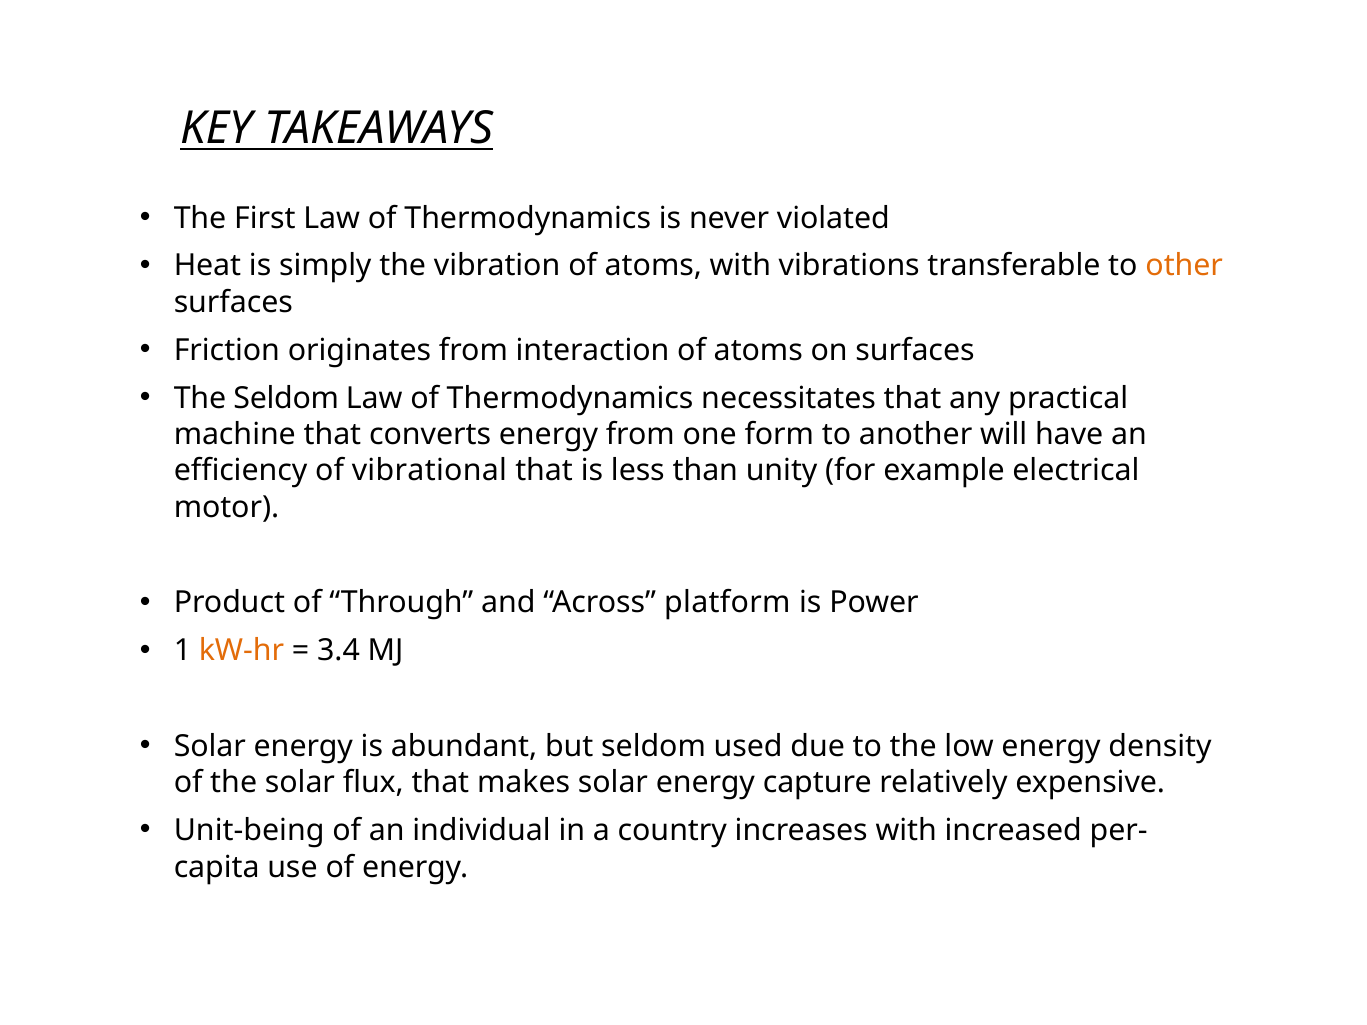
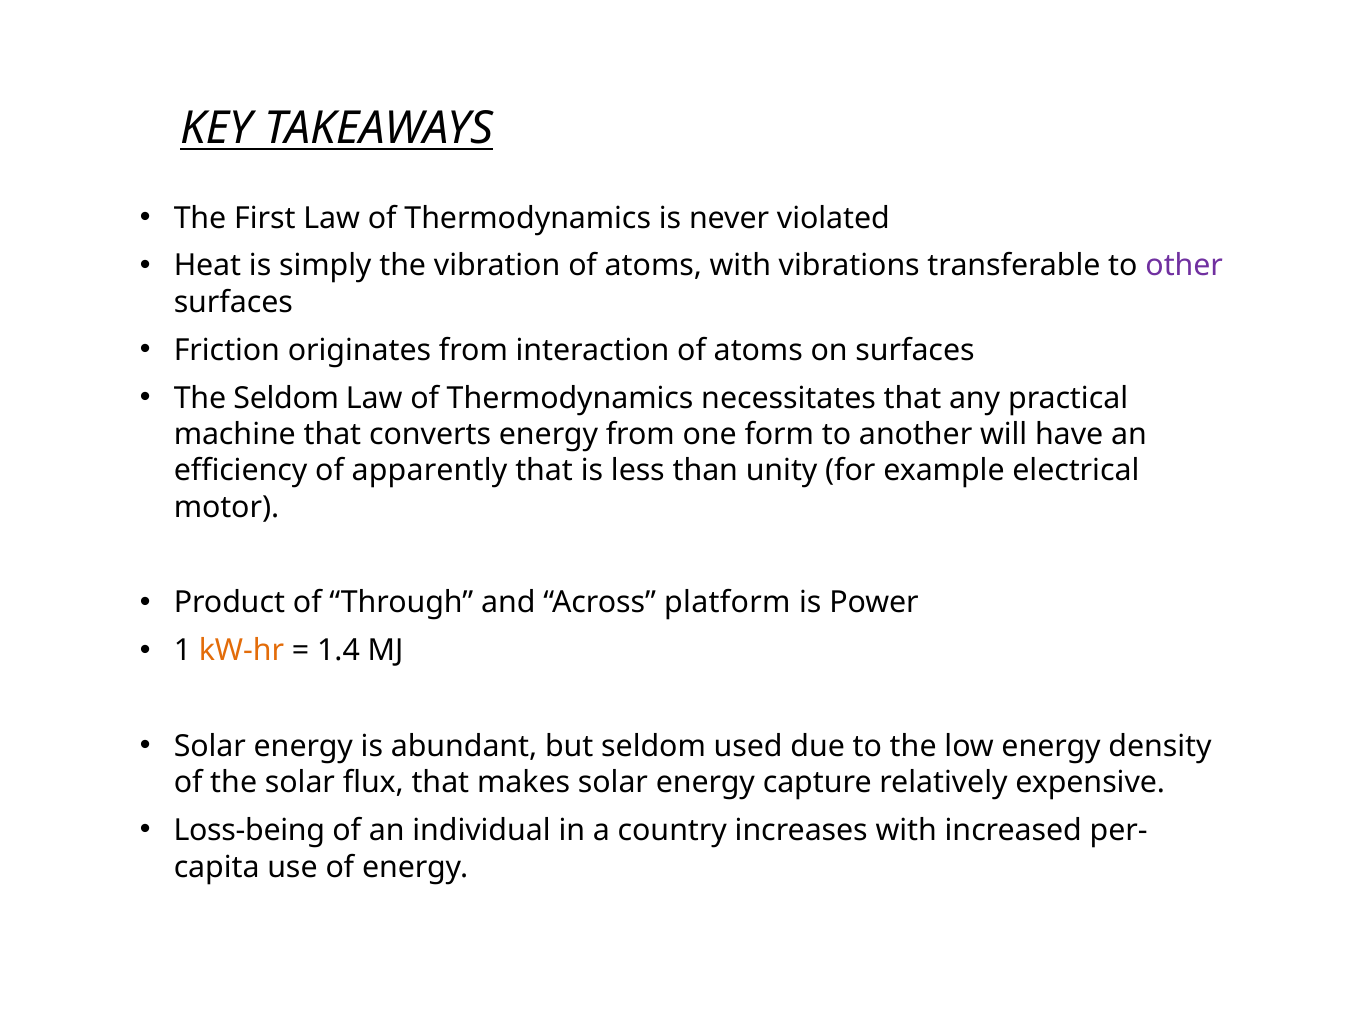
other colour: orange -> purple
vibrational: vibrational -> apparently
3.4: 3.4 -> 1.4
Unit-being: Unit-being -> Loss-being
